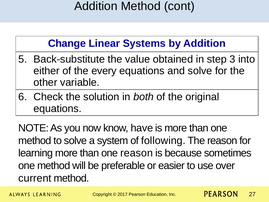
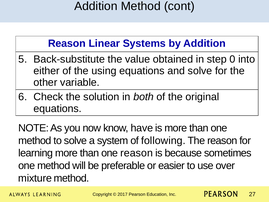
Change at (67, 43): Change -> Reason
3: 3 -> 0
every: every -> using
current: current -> mixture
